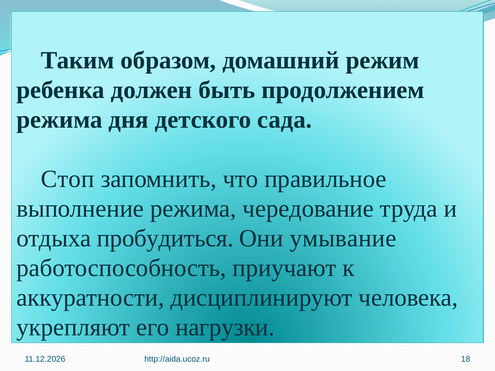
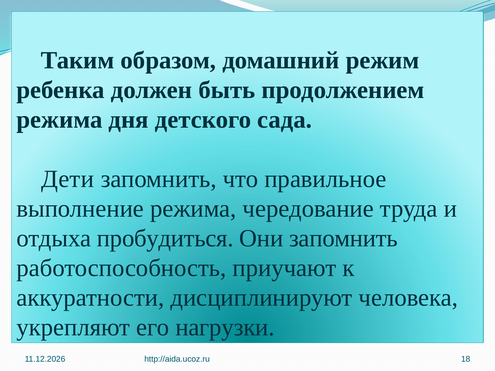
Стоп: Стоп -> Дети
Они умывание: умывание -> запомнить
